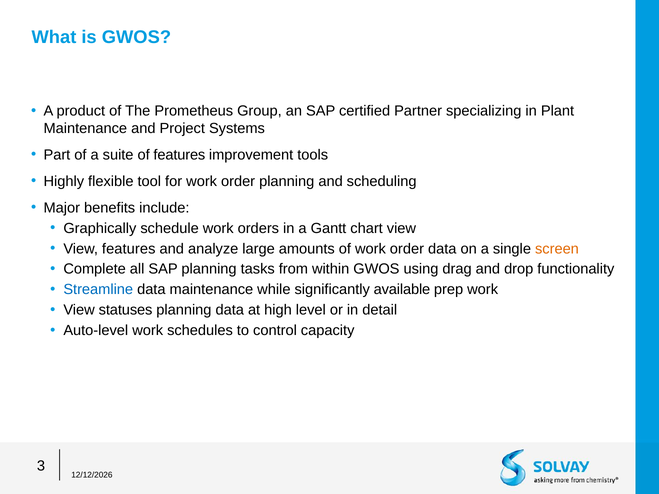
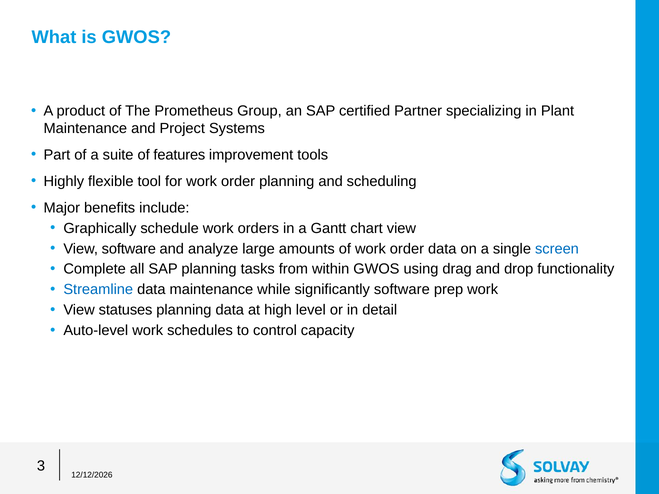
View features: features -> software
screen colour: orange -> blue
significantly available: available -> software
